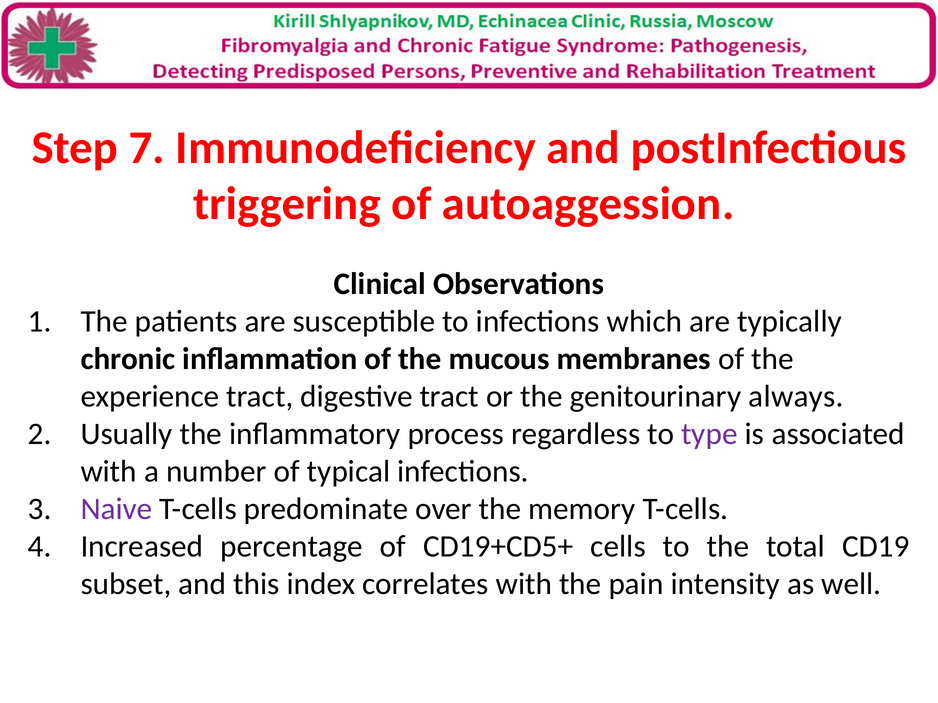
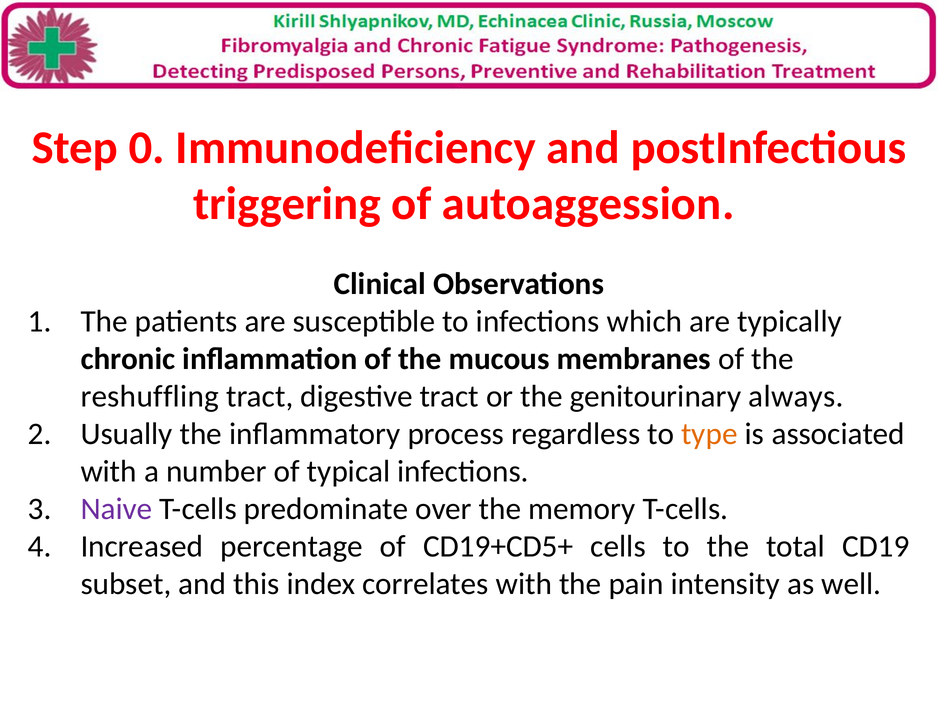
7: 7 -> 0
experience: experience -> reshuffling
type colour: purple -> orange
